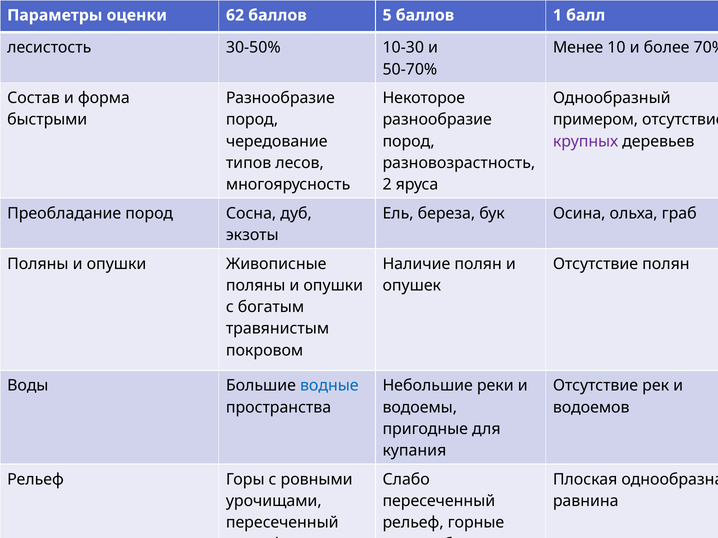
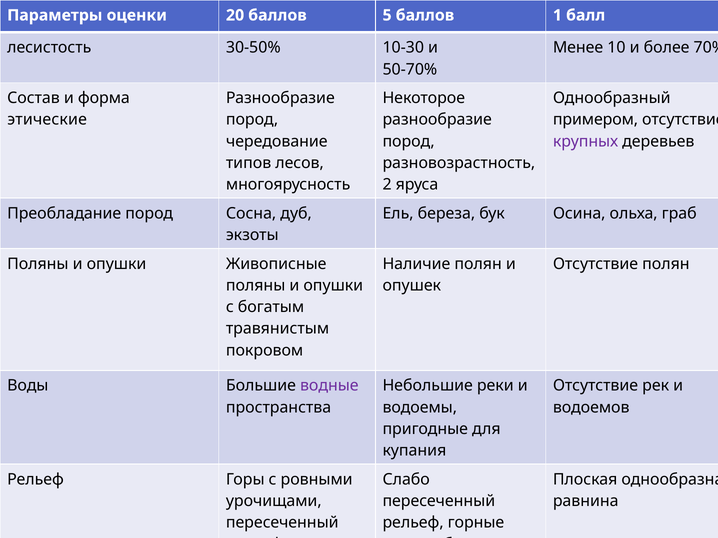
62: 62 -> 20
быстрыми: быстрыми -> этические
водные colour: blue -> purple
